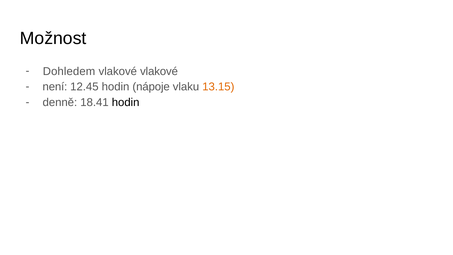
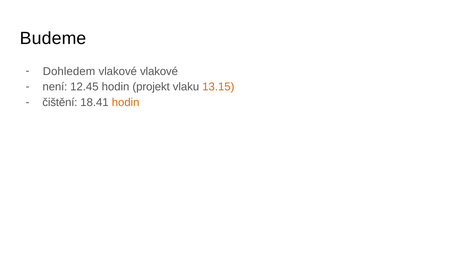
Možnost: Možnost -> Budeme
nápoje: nápoje -> projekt
denně: denně -> čištění
hodin at (126, 102) colour: black -> orange
